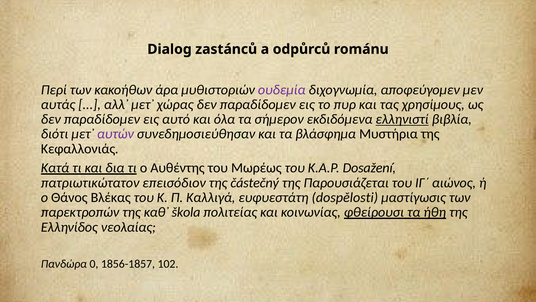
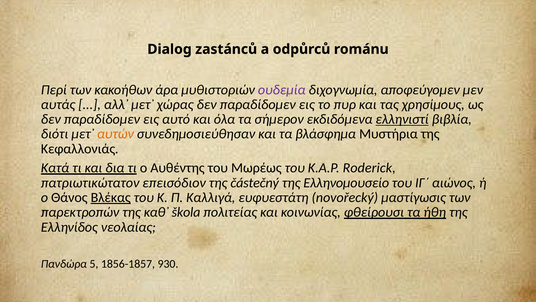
αυτών colour: purple -> orange
Dosažení: Dosažení -> Roderick
Παρουσιάζεται: Παρουσιάζεται -> Ελληνομουσείο
Βλέκας underline: none -> present
dospělosti: dospělosti -> novořecký
0: 0 -> 5
102: 102 -> 930
